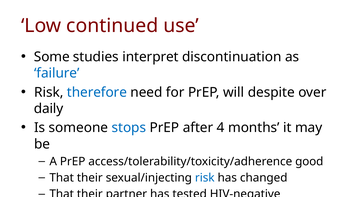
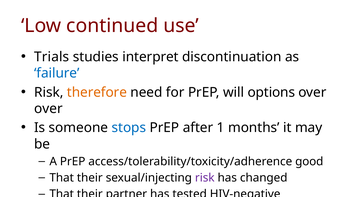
Some: Some -> Trials
therefore colour: blue -> orange
despite: despite -> options
daily at (49, 109): daily -> over
4: 4 -> 1
risk at (205, 178) colour: blue -> purple
